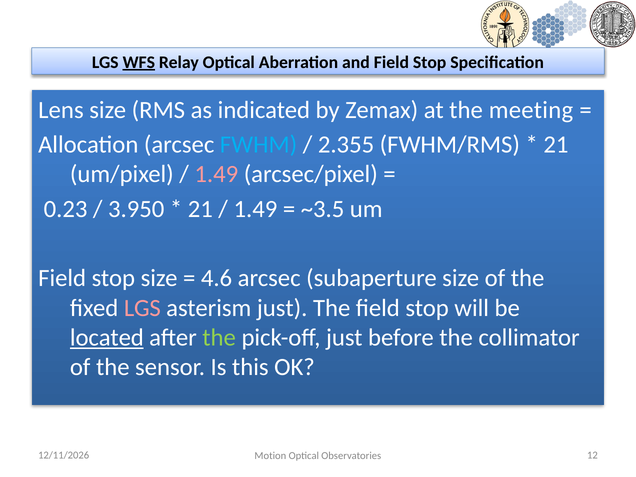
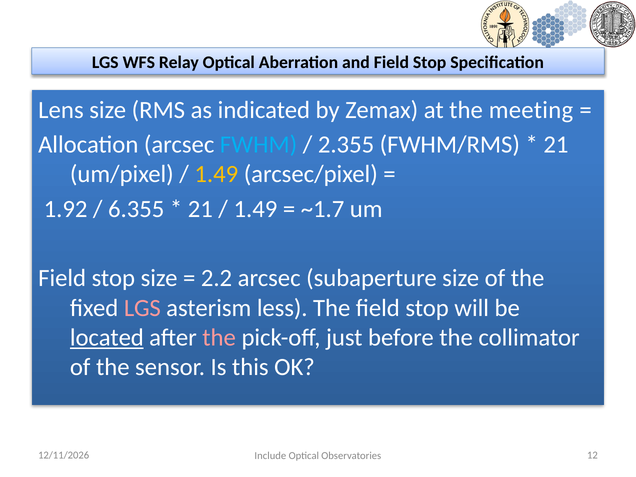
WFS underline: present -> none
1.49 at (216, 174) colour: pink -> yellow
0.23: 0.23 -> 1.92
3.950: 3.950 -> 6.355
~3.5: ~3.5 -> ~1.7
4.6: 4.6 -> 2.2
asterism just: just -> less
the at (219, 338) colour: light green -> pink
Motion: Motion -> Include
